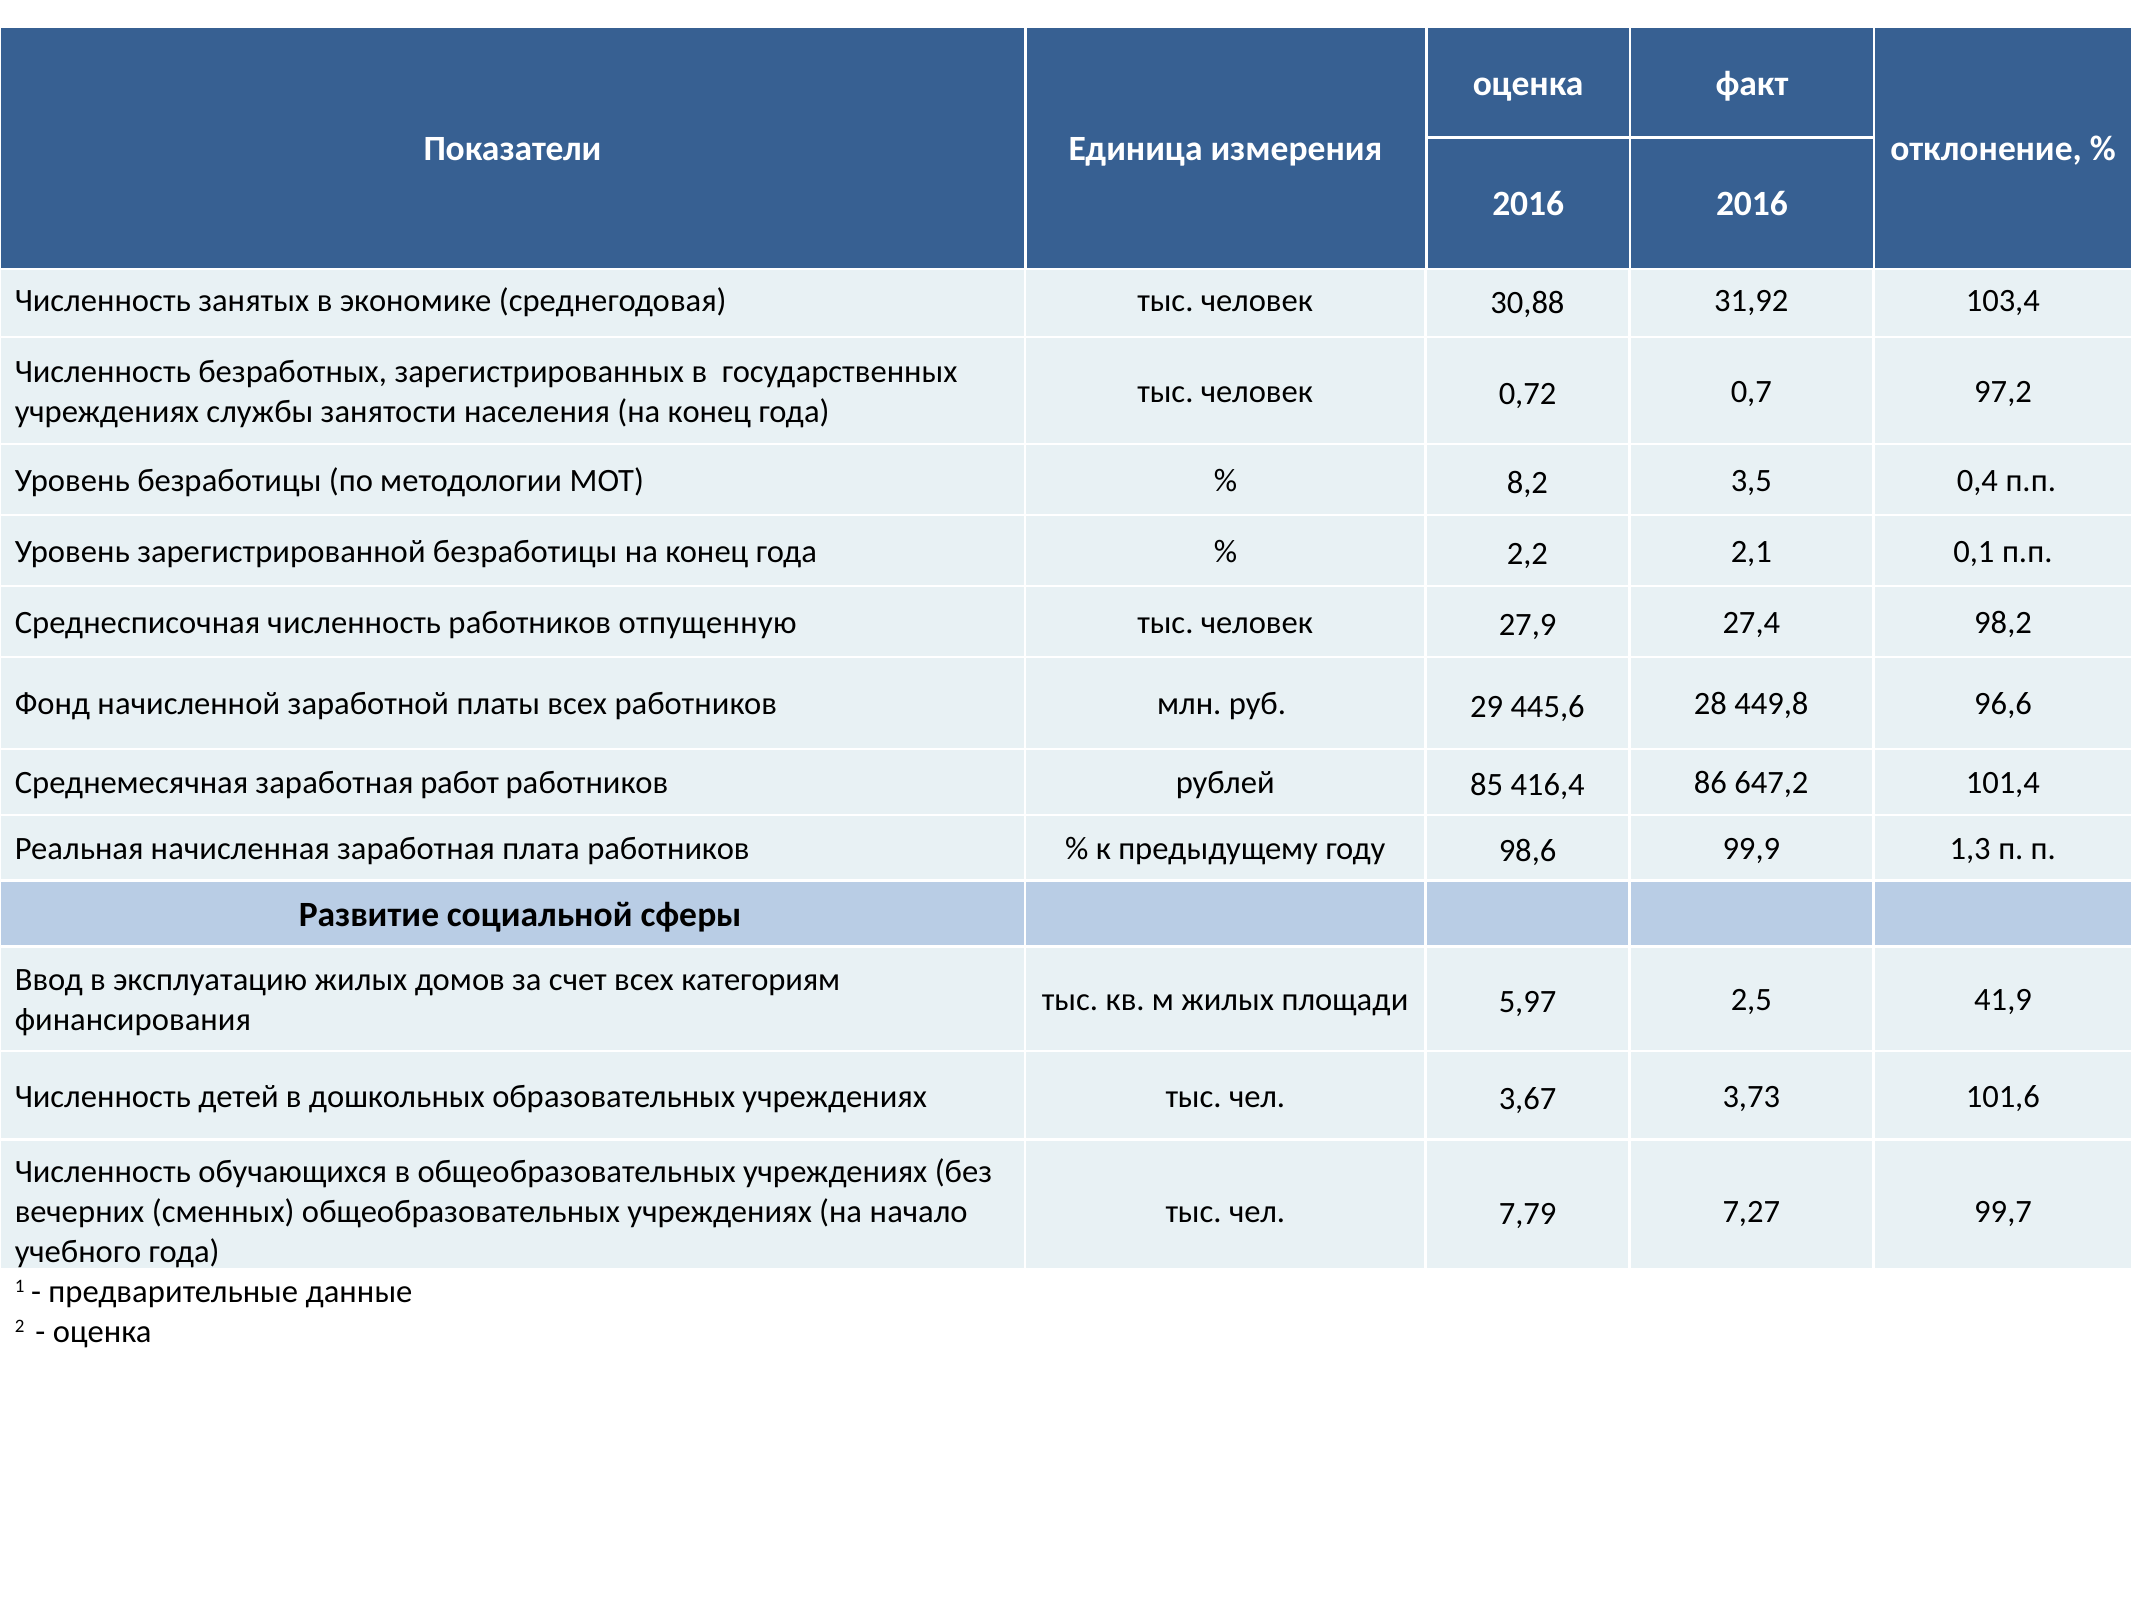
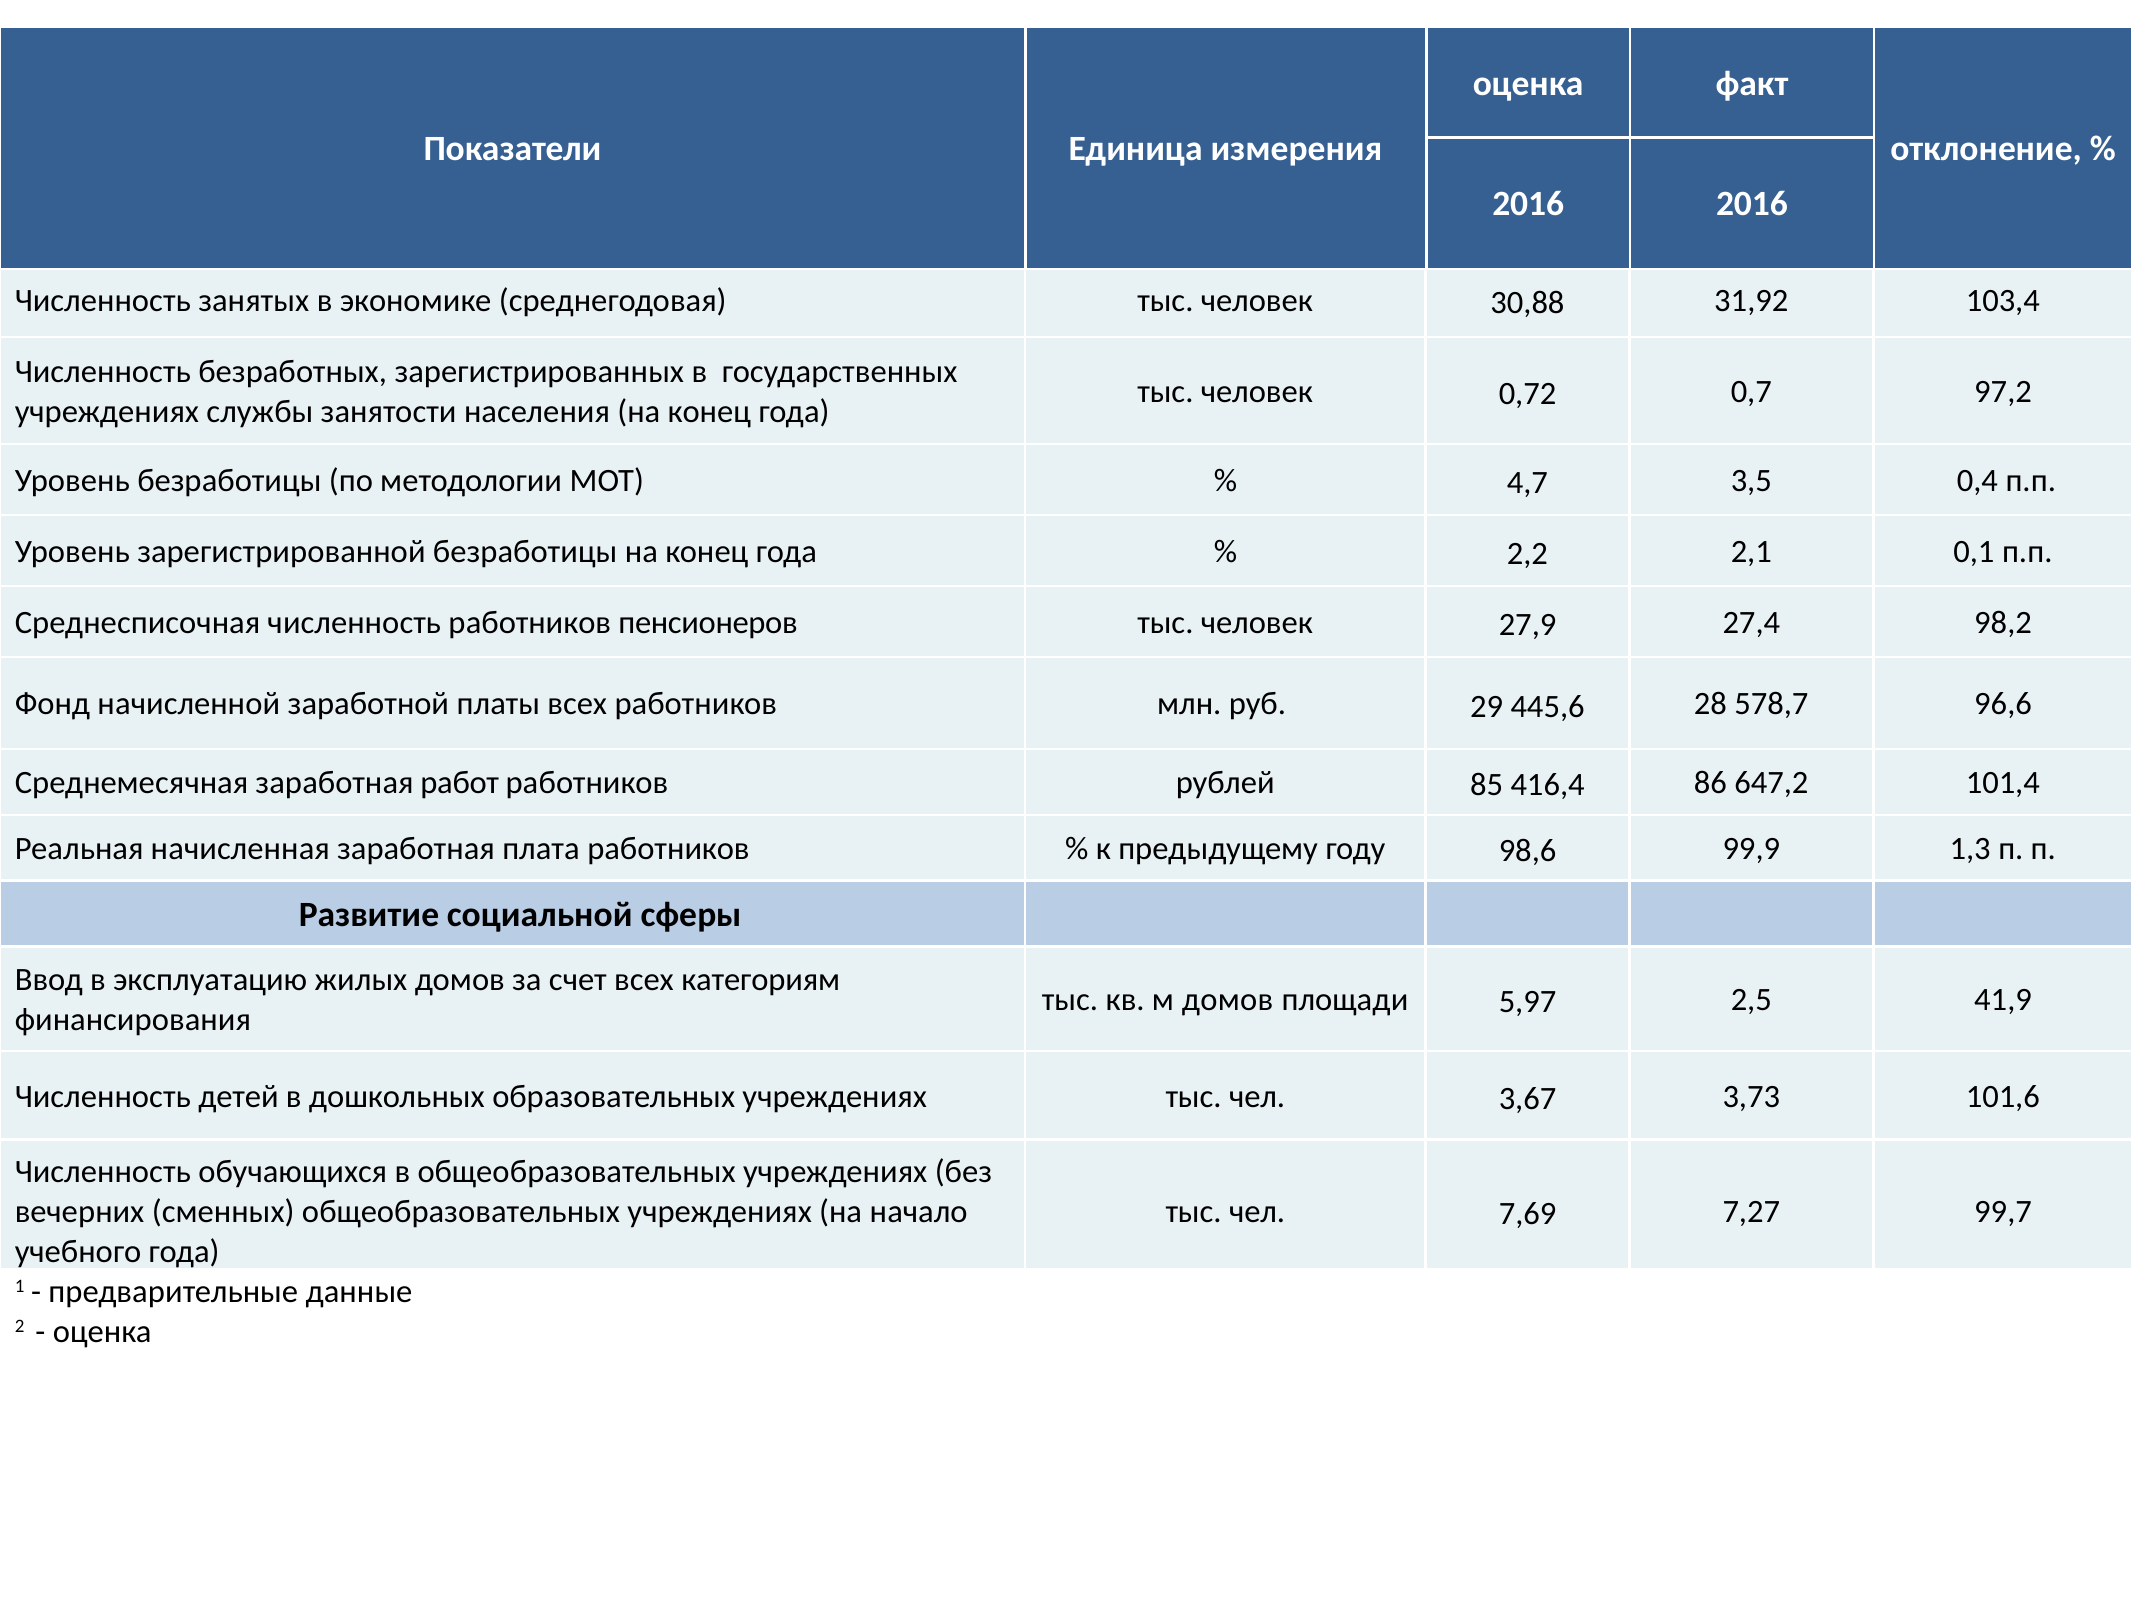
8,2: 8,2 -> 4,7
отпущенную: отпущенную -> пенсионеров
449,8: 449,8 -> 578,7
м жилых: жилых -> домов
7,79: 7,79 -> 7,69
